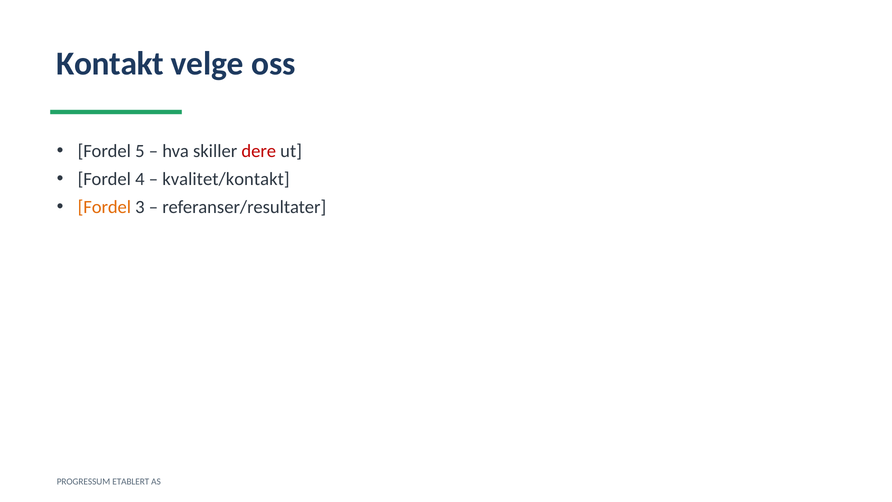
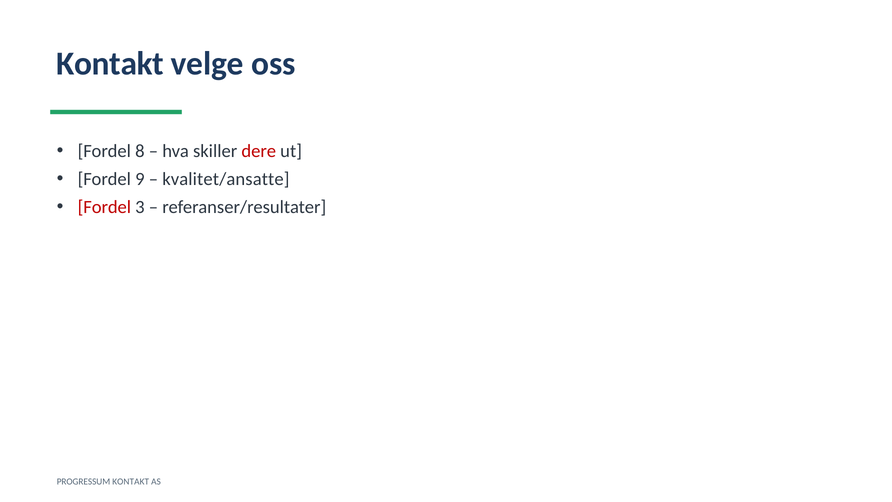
5: 5 -> 8
4: 4 -> 9
kvalitet/kontakt: kvalitet/kontakt -> kvalitet/ansatte
Fordel at (104, 207) colour: orange -> red
PROGRESSUM ETABLERT: ETABLERT -> KONTAKT
